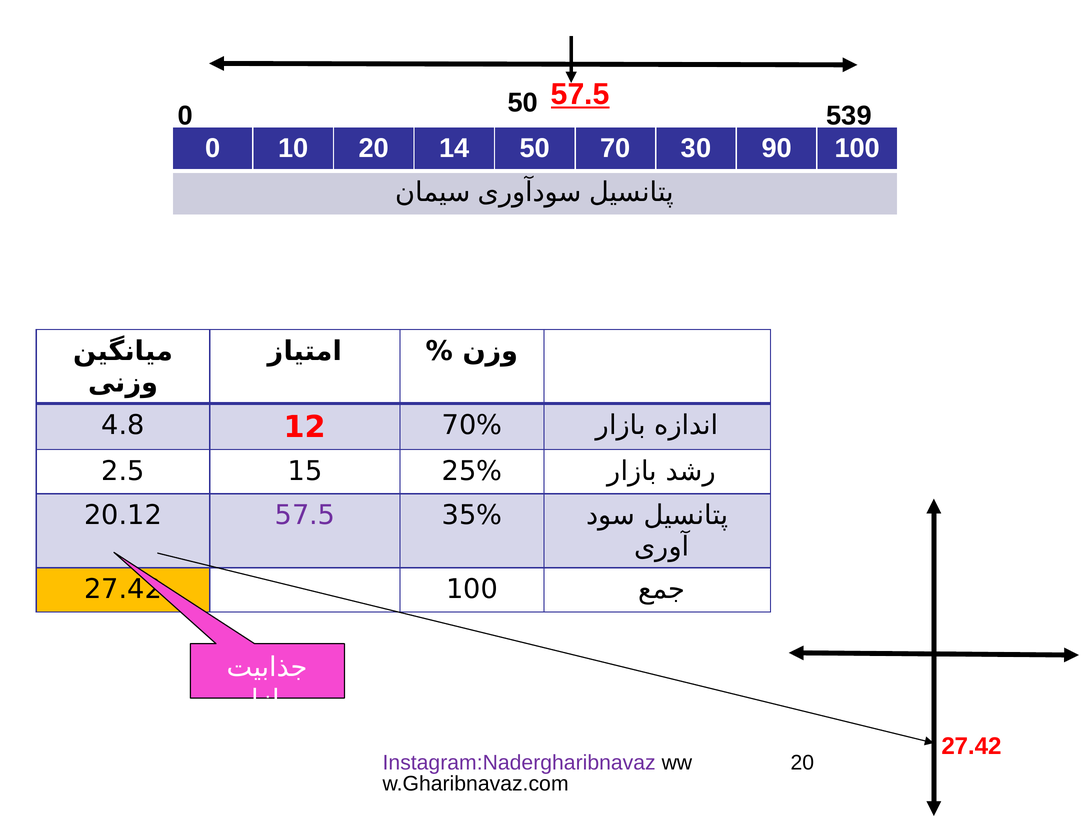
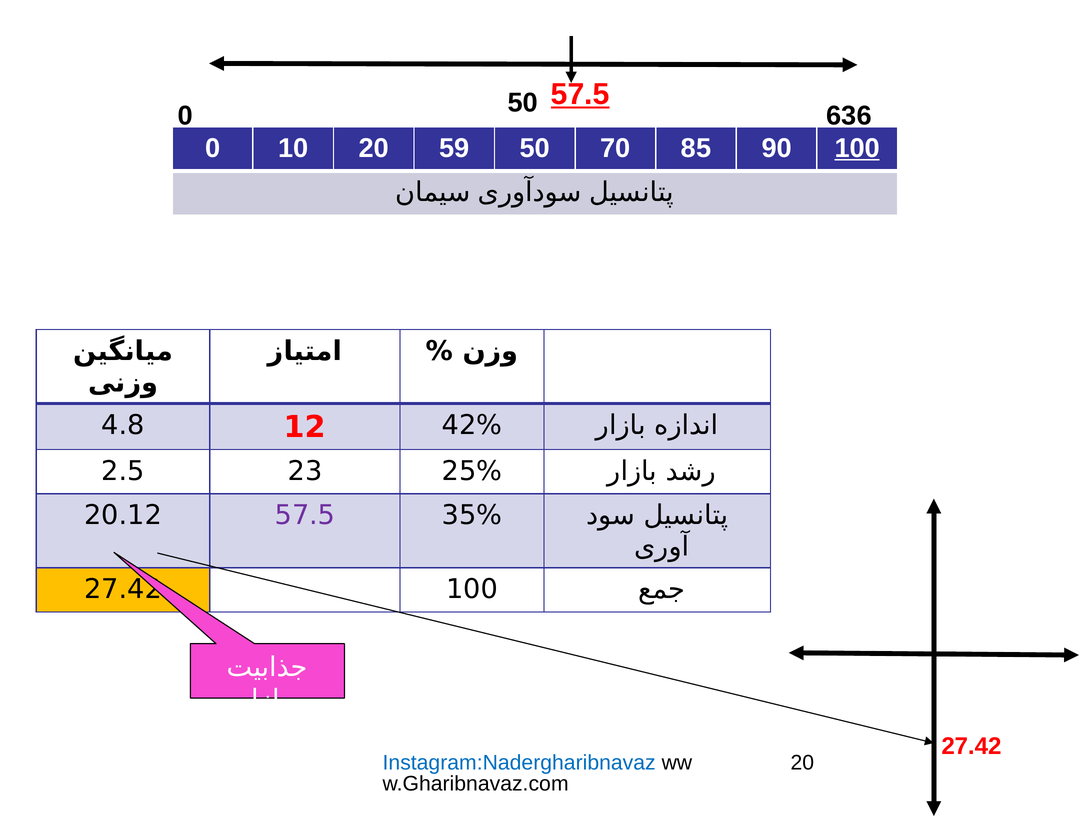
539: 539 -> 636
14: 14 -> 59
30: 30 -> 85
100 at (857, 148) underline: none -> present
70%: 70% -> 42%
15: 15 -> 23
Instagram:Nadergharibnavaz colour: purple -> blue
